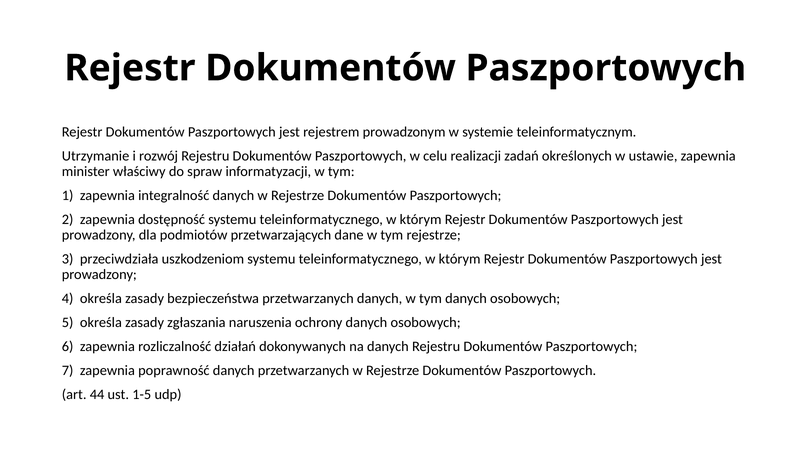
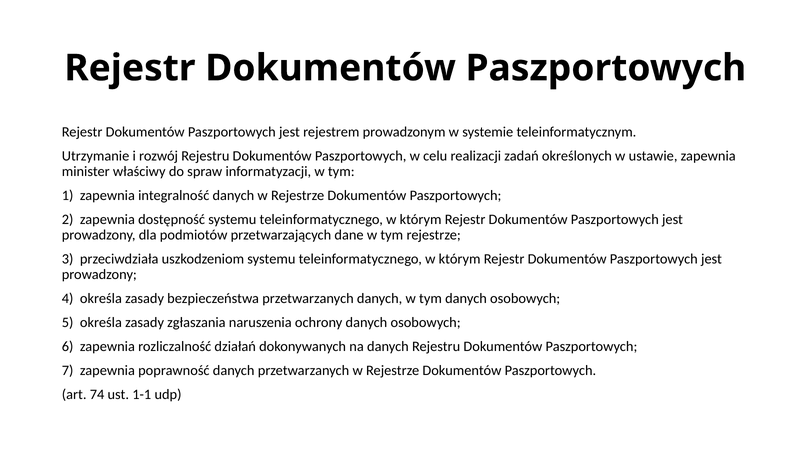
44: 44 -> 74
1-5: 1-5 -> 1-1
